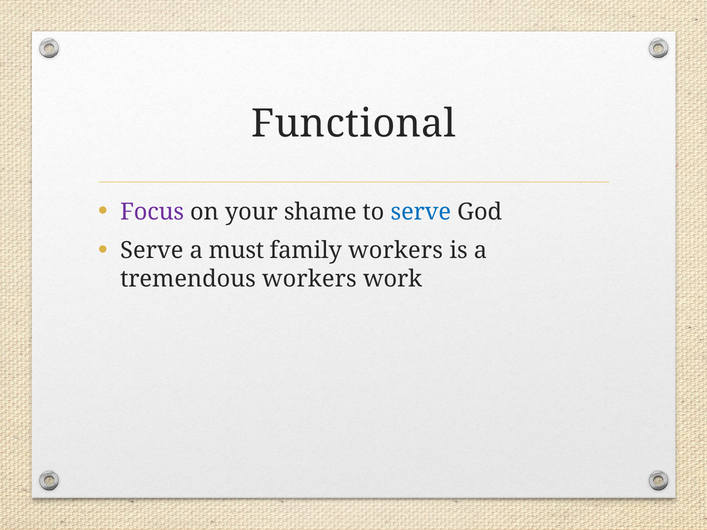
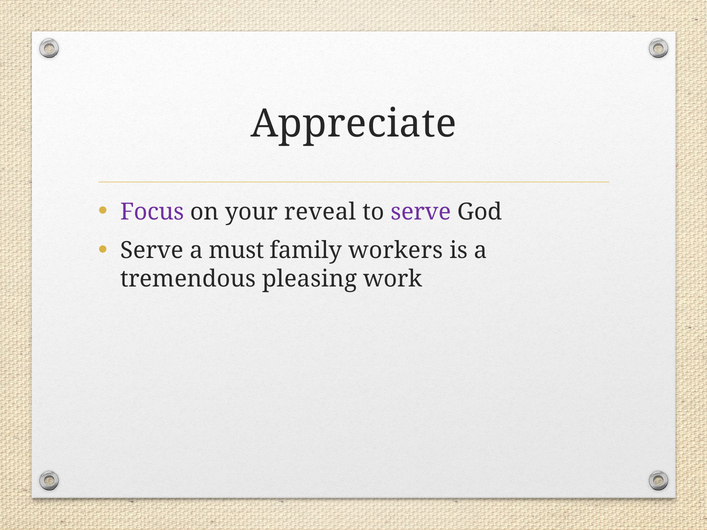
Functional: Functional -> Appreciate
shame: shame -> reveal
serve at (421, 212) colour: blue -> purple
tremendous workers: workers -> pleasing
